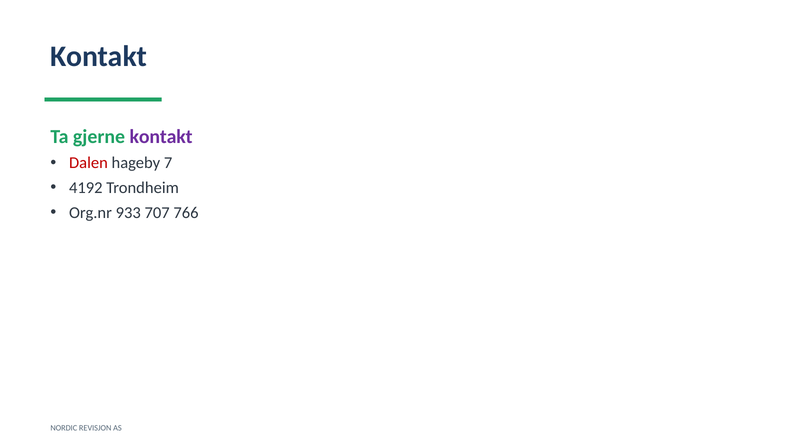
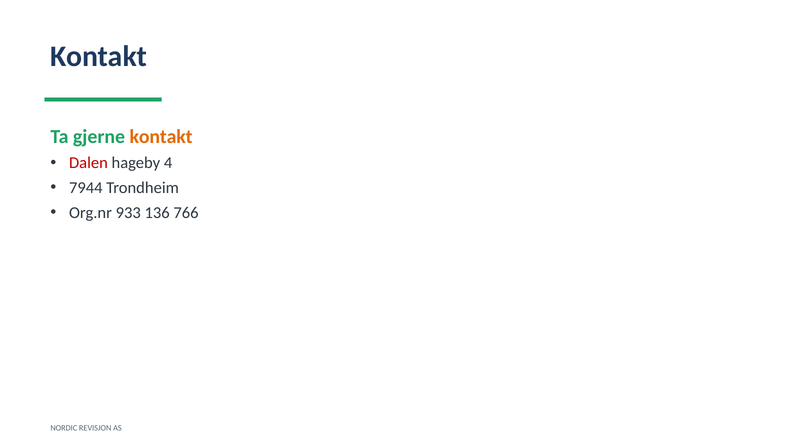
kontakt at (161, 137) colour: purple -> orange
7: 7 -> 4
4192: 4192 -> 7944
707: 707 -> 136
